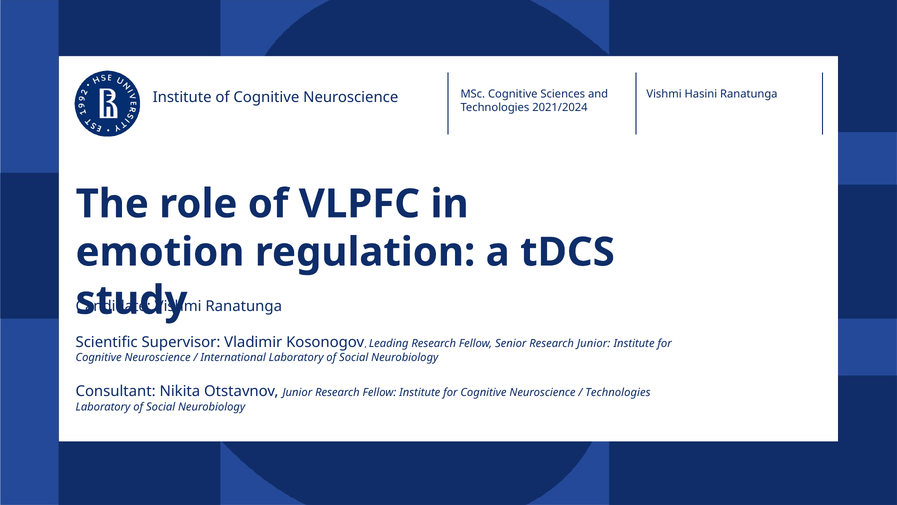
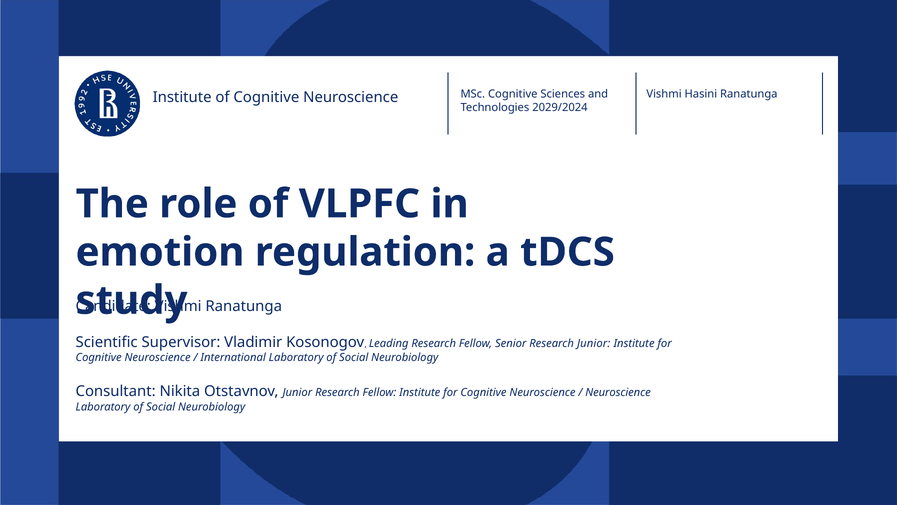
2021/2024: 2021/2024 -> 2029/2024
Technologies at (618, 392): Technologies -> Neuroscience
